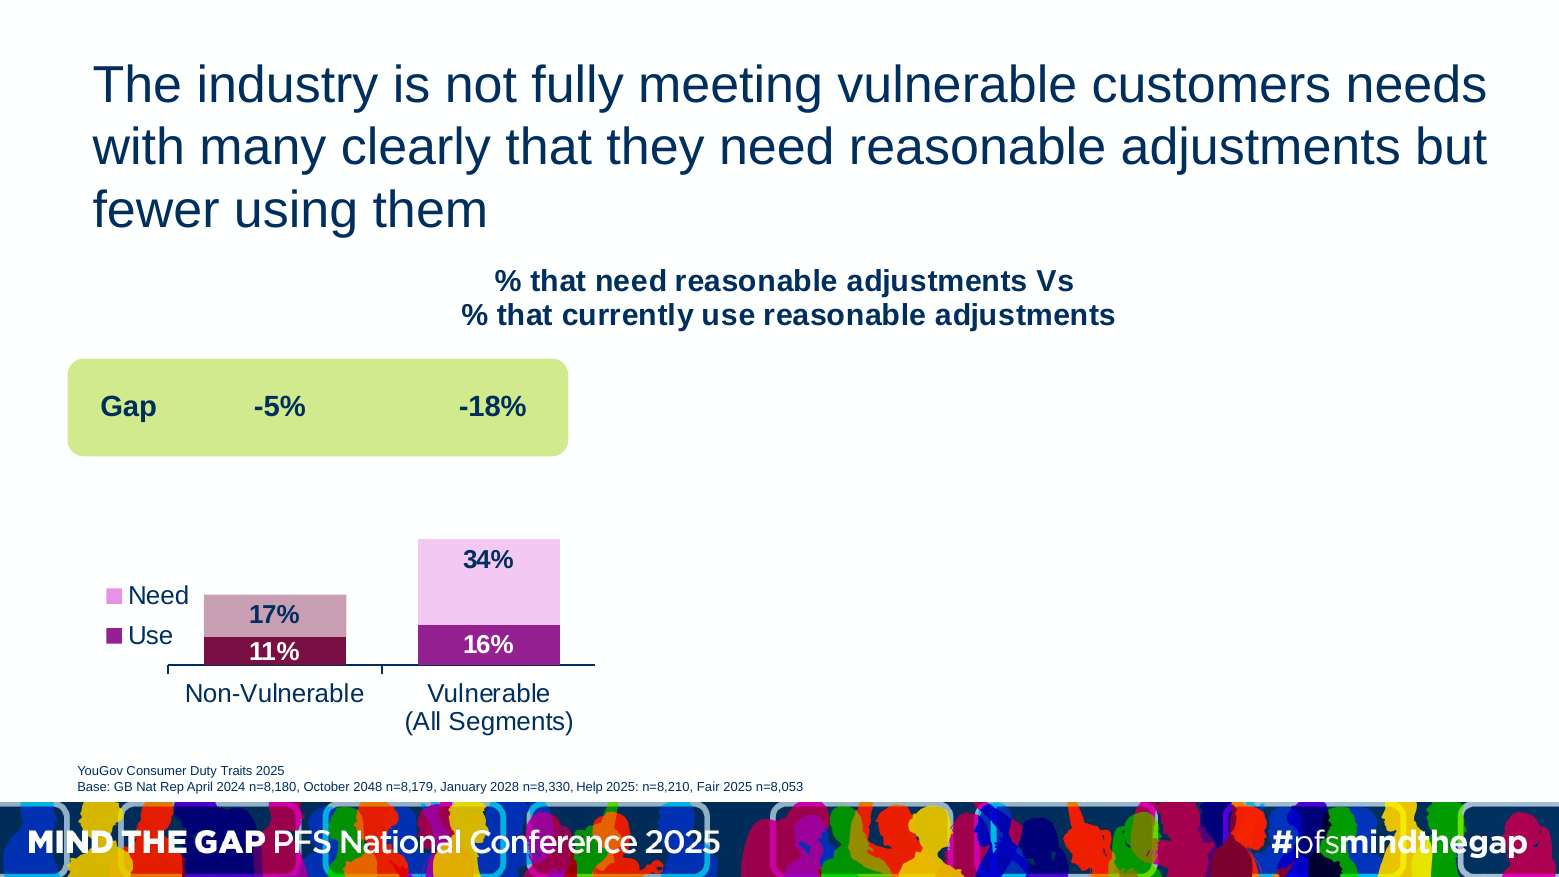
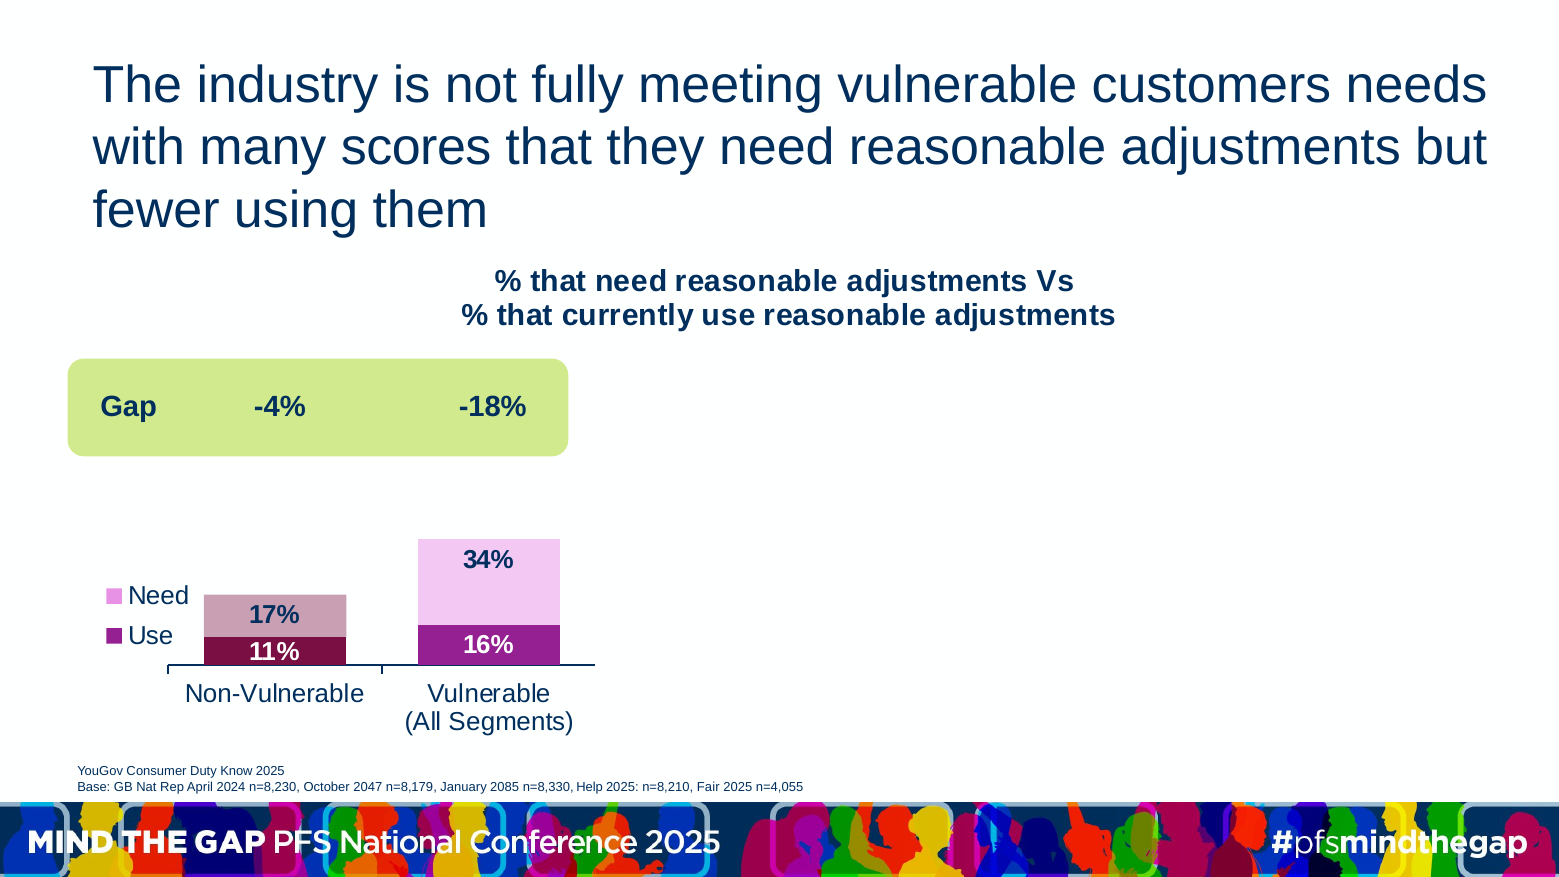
clearly: clearly -> scores
-5%: -5% -> -4%
Traits: Traits -> Know
n=8,180: n=8,180 -> n=8,230
2048: 2048 -> 2047
2028: 2028 -> 2085
n=8,053: n=8,053 -> n=4,055
